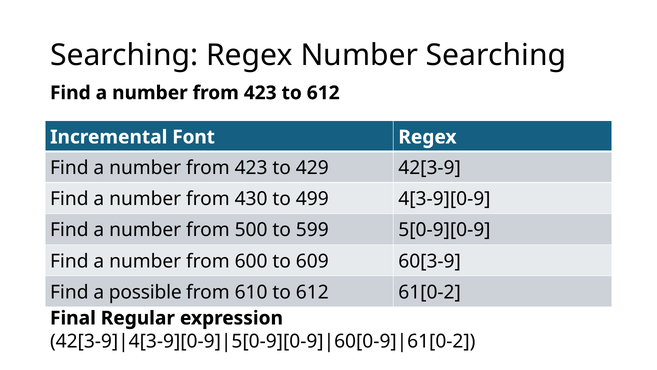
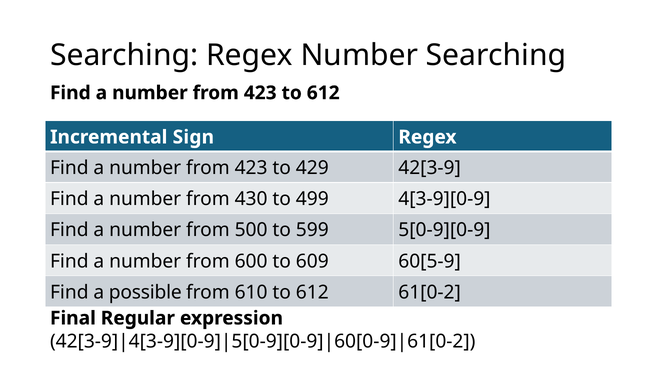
Font: Font -> Sign
60[3-9: 60[3-9 -> 60[5-9
